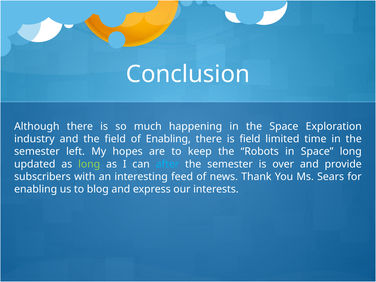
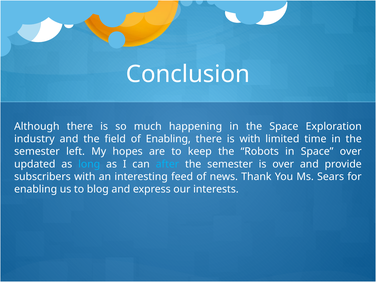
is field: field -> with
Space long: long -> over
long at (89, 164) colour: light green -> light blue
